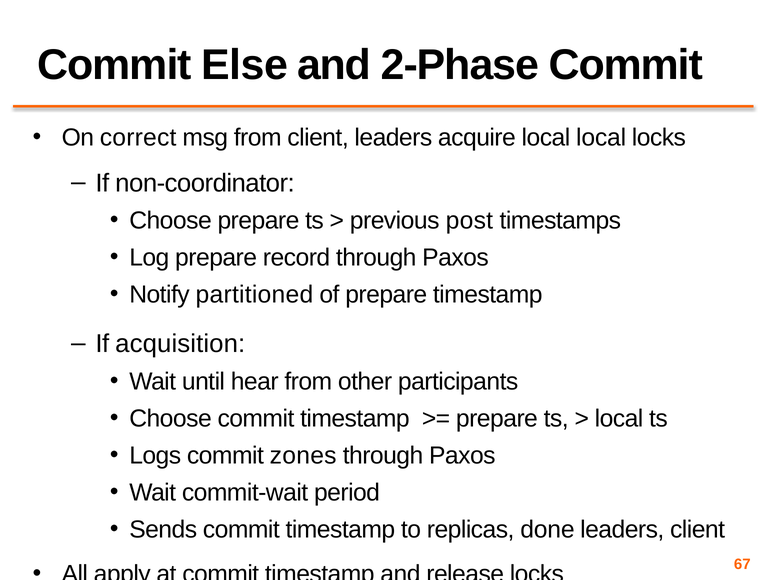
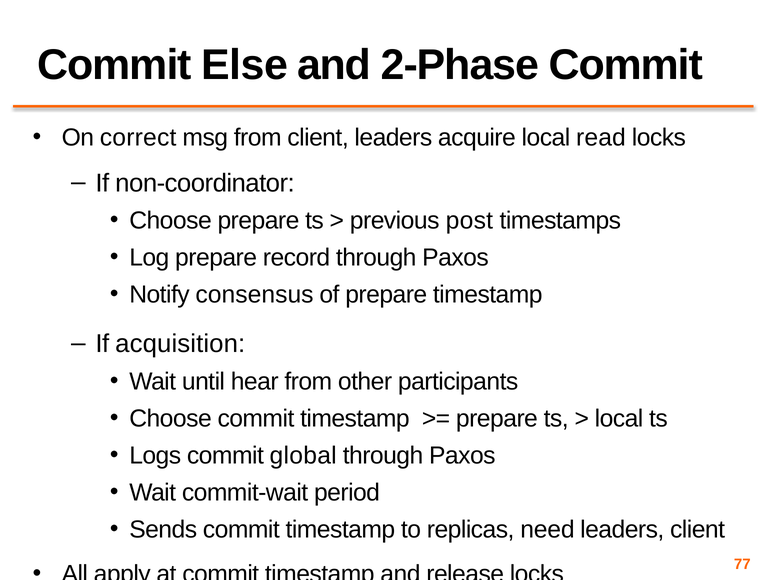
local local: local -> read
partitioned: partitioned -> consensus
zones: zones -> global
done: done -> need
67: 67 -> 77
